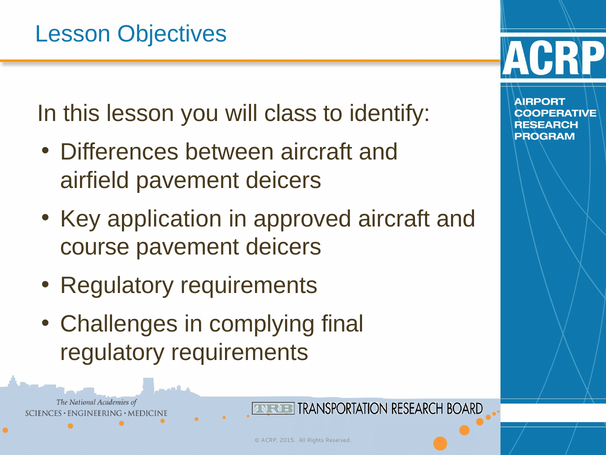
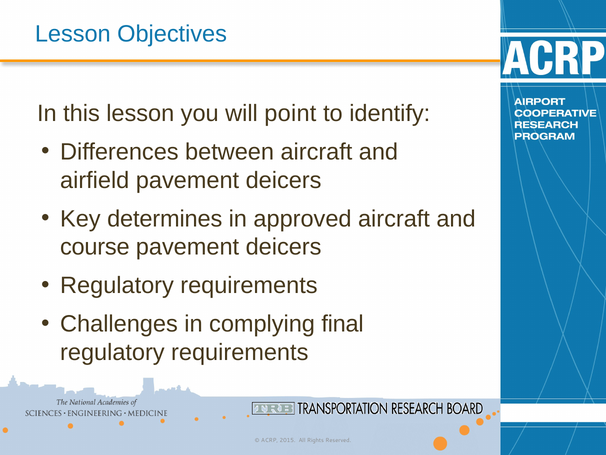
class: class -> point
application: application -> determines
